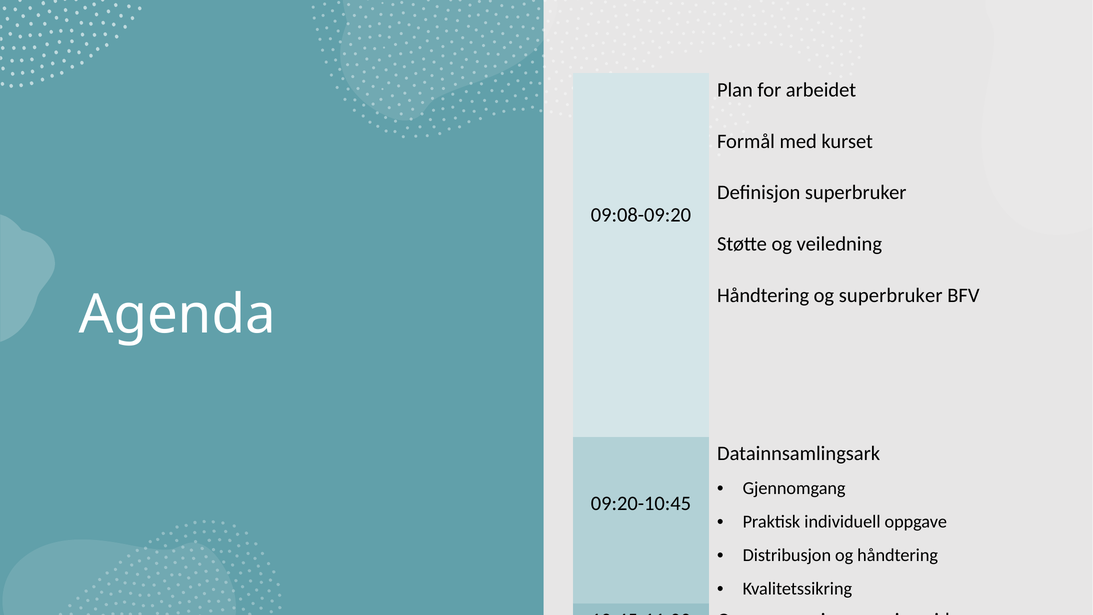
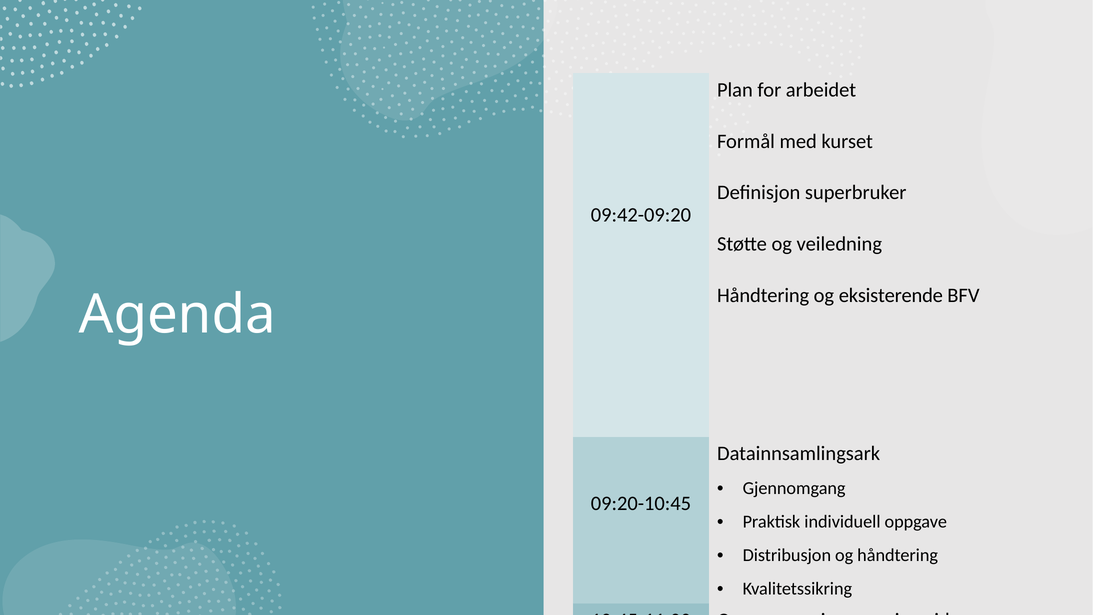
09:08-09:20: 09:08-09:20 -> 09:42-09:20
og superbruker: superbruker -> eksisterende
